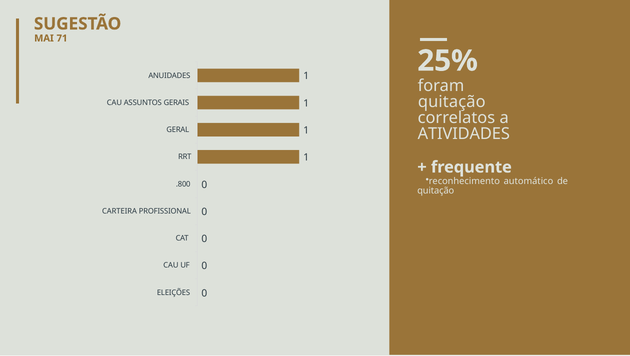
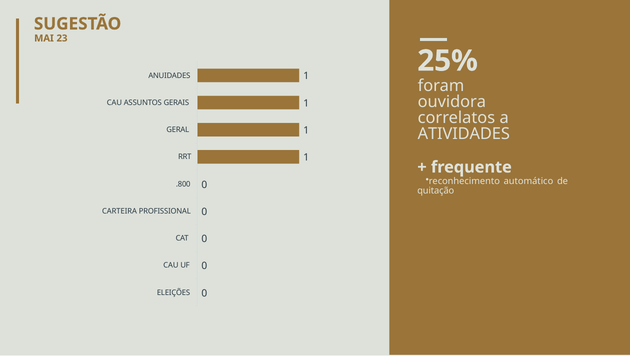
71: 71 -> 23
quitação at (452, 102): quitação -> ouvidora
